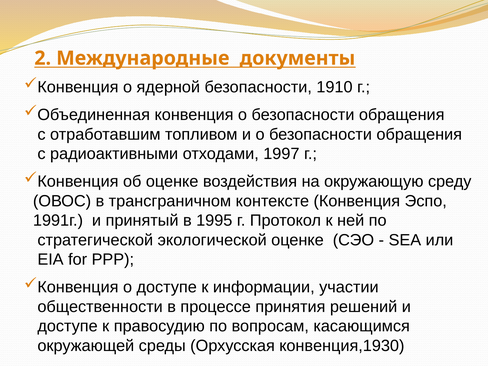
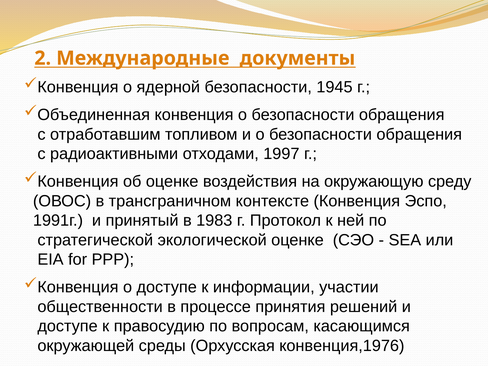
1910: 1910 -> 1945
1995: 1995 -> 1983
конвенция,1930: конвенция,1930 -> конвенция,1976
